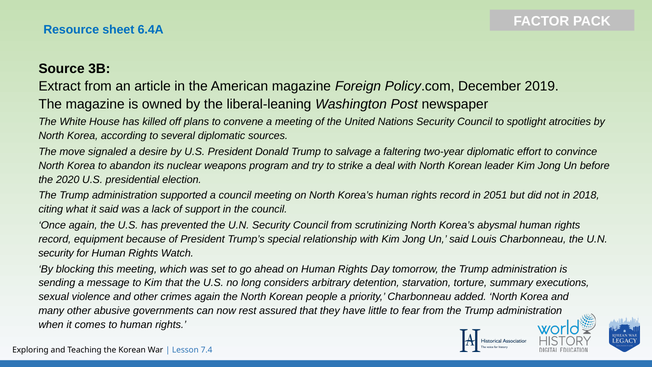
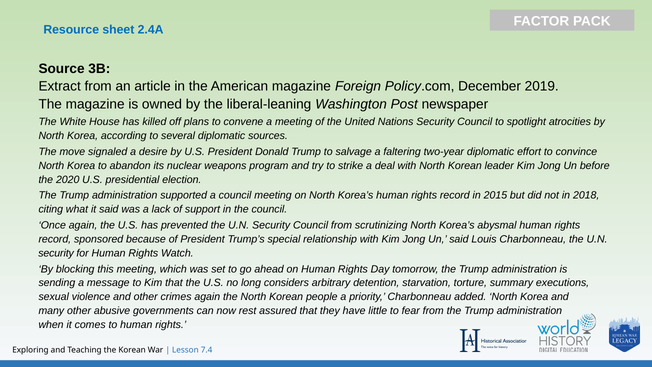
6.4A: 6.4A -> 2.4A
2051: 2051 -> 2015
equipment: equipment -> sponsored
